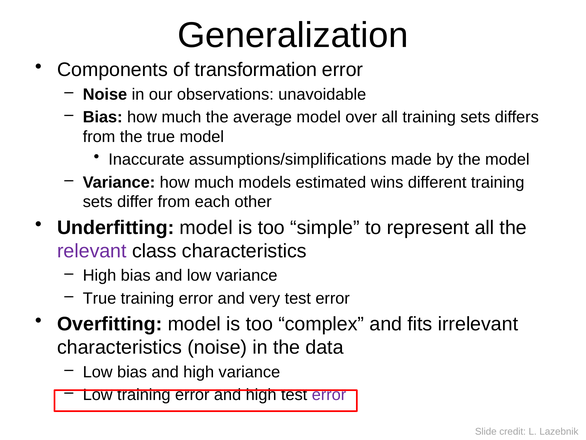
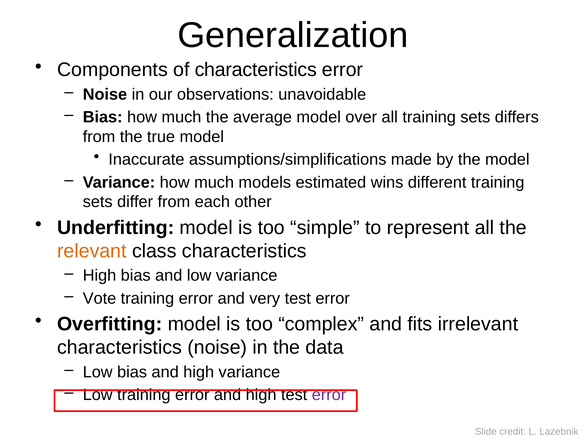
of transformation: transformation -> characteristics
relevant colour: purple -> orange
True at (100, 298): True -> Vote
